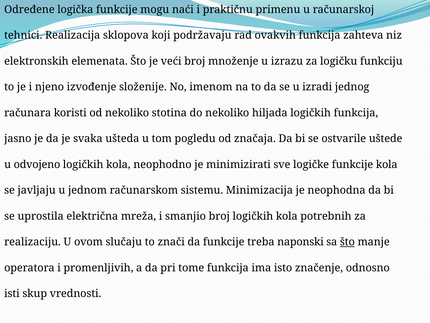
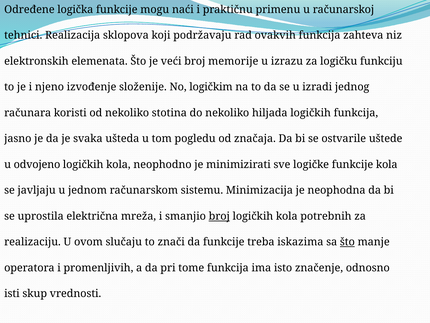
množenje: množenje -> memorije
imenom: imenom -> logičkim
broj at (219, 216) underline: none -> present
naponski: naponski -> iskazima
